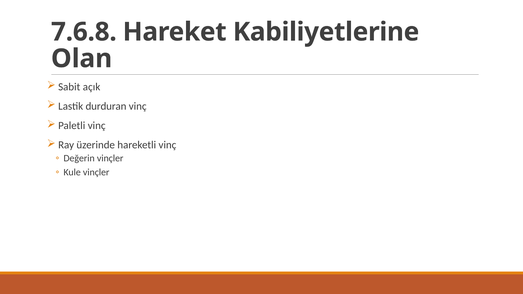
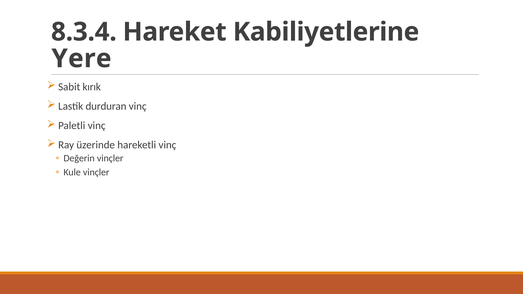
7.6.8: 7.6.8 -> 8.3.4
Olan: Olan -> Yere
açık: açık -> kırık
